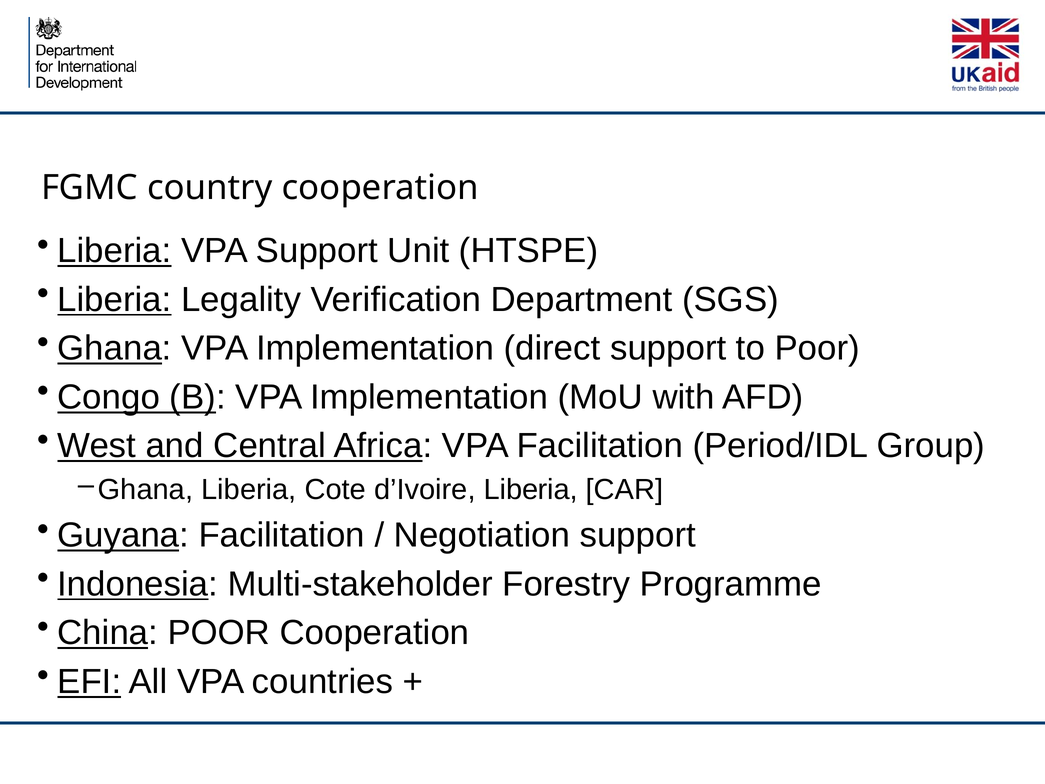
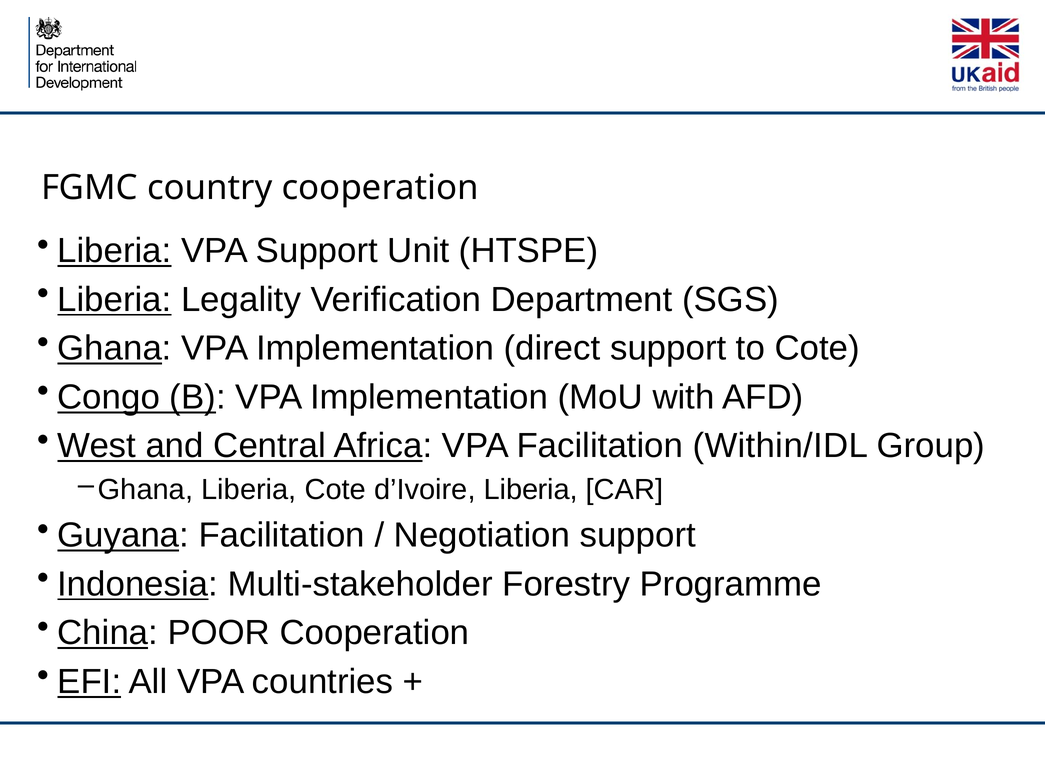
to Poor: Poor -> Cote
Period/IDL: Period/IDL -> Within/IDL
